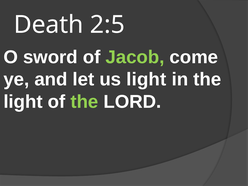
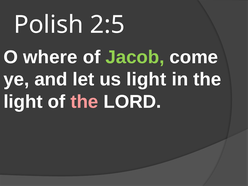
Death: Death -> Polish
sword: sword -> where
the at (84, 102) colour: light green -> pink
